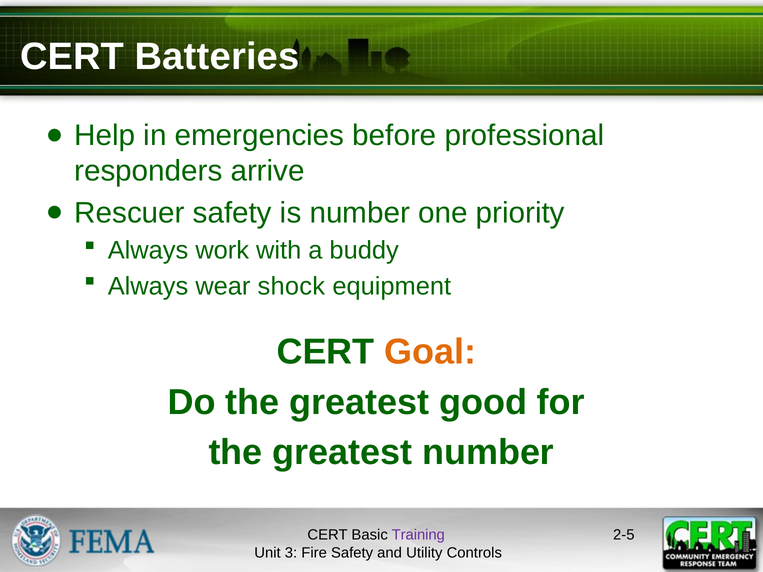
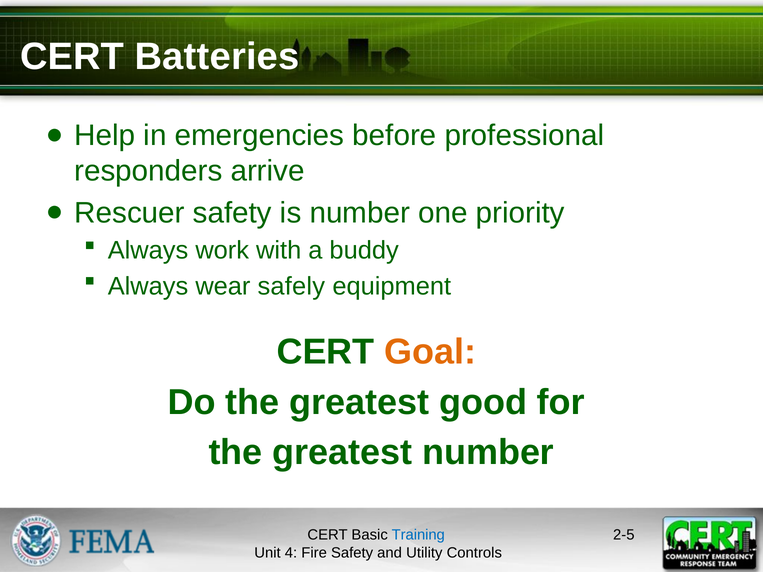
shock: shock -> safely
Training colour: purple -> blue
3: 3 -> 4
